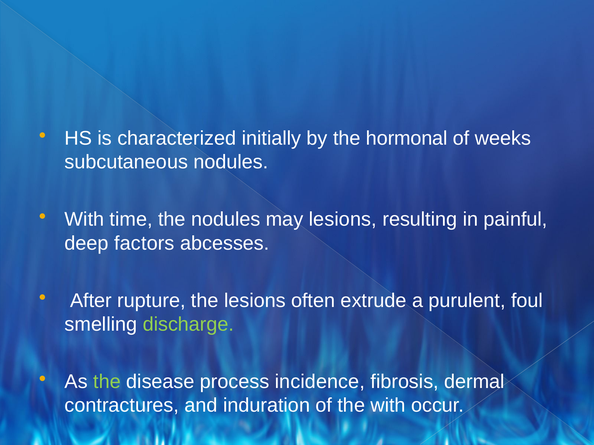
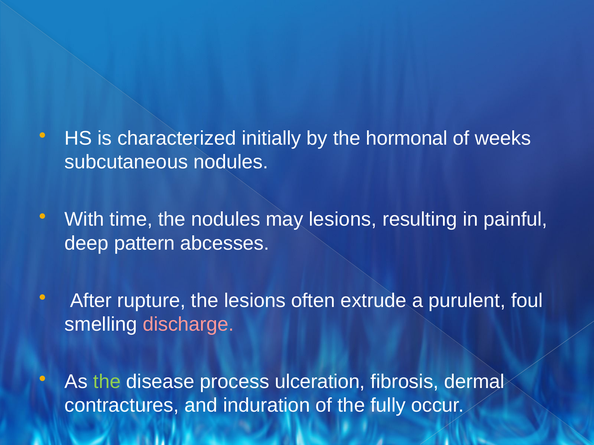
factors: factors -> pattern
discharge colour: light green -> pink
incidence: incidence -> ulceration
the with: with -> fully
